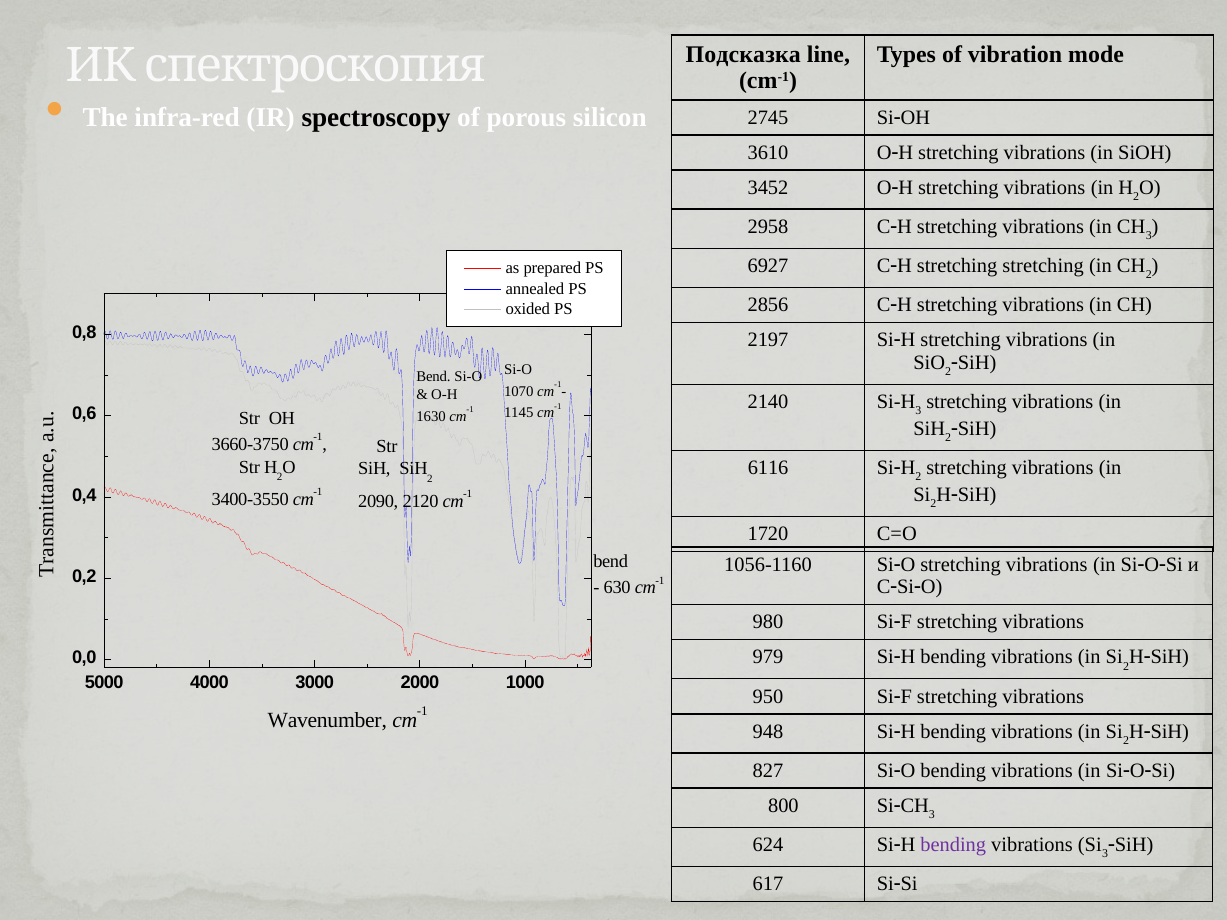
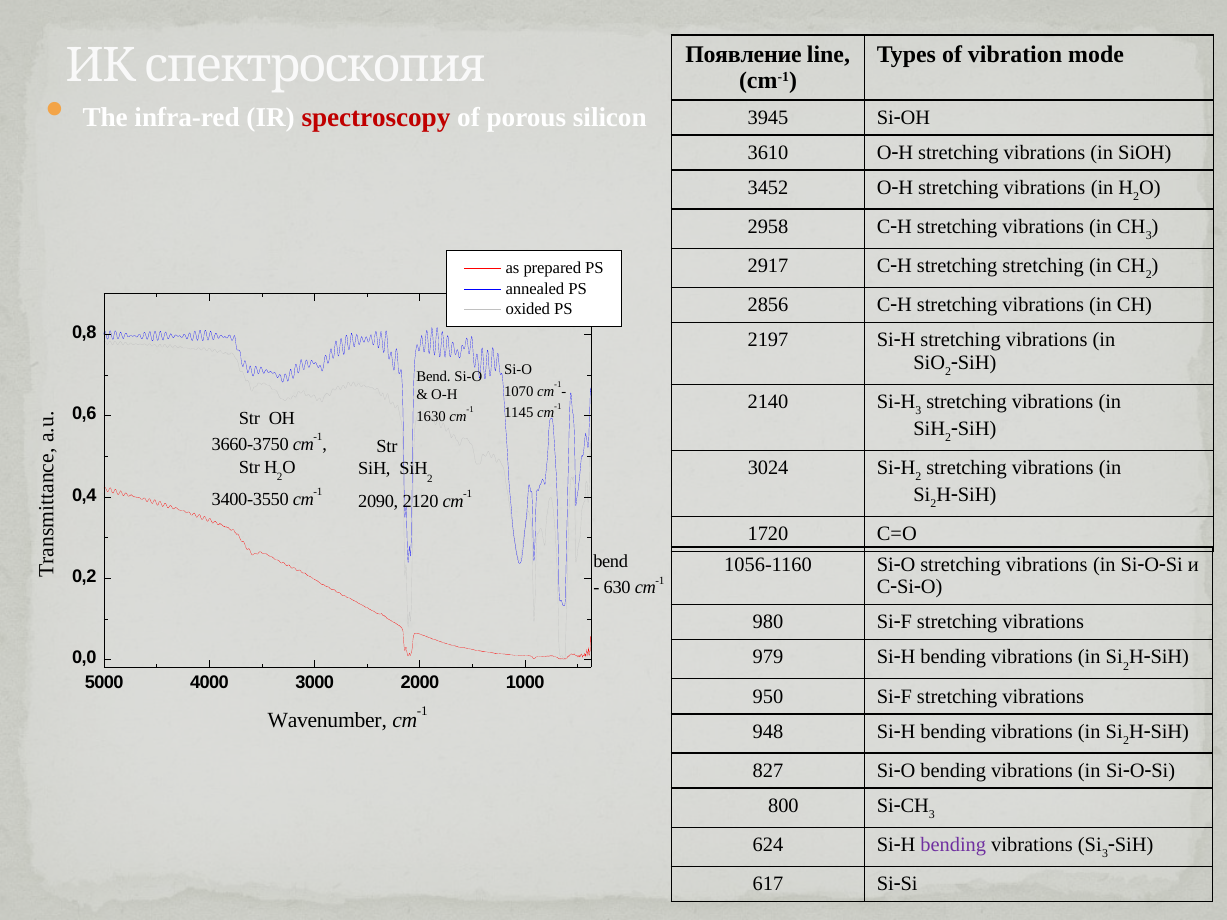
Подсказка: Подсказка -> Появление
spectroscopy colour: black -> red
2745: 2745 -> 3945
6927: 6927 -> 2917
6116: 6116 -> 3024
